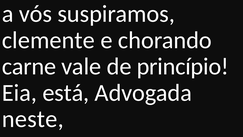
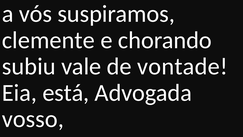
carne: carne -> subiu
princípio: princípio -> vontade
neste: neste -> vosso
